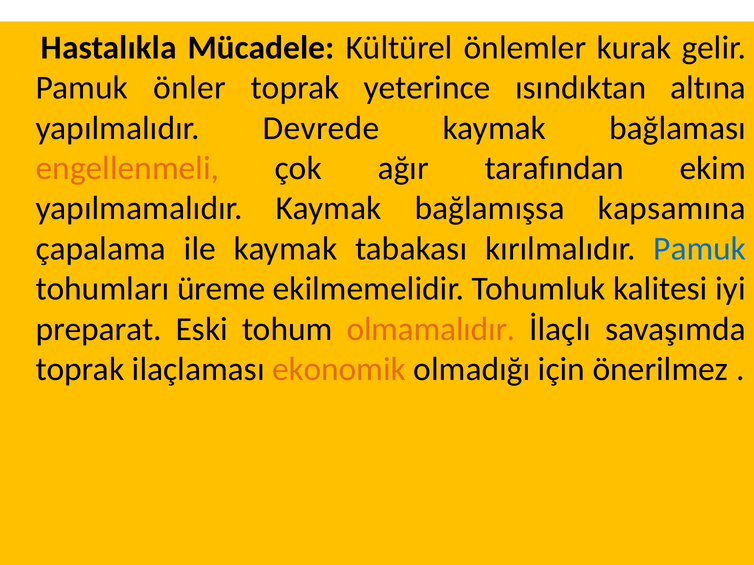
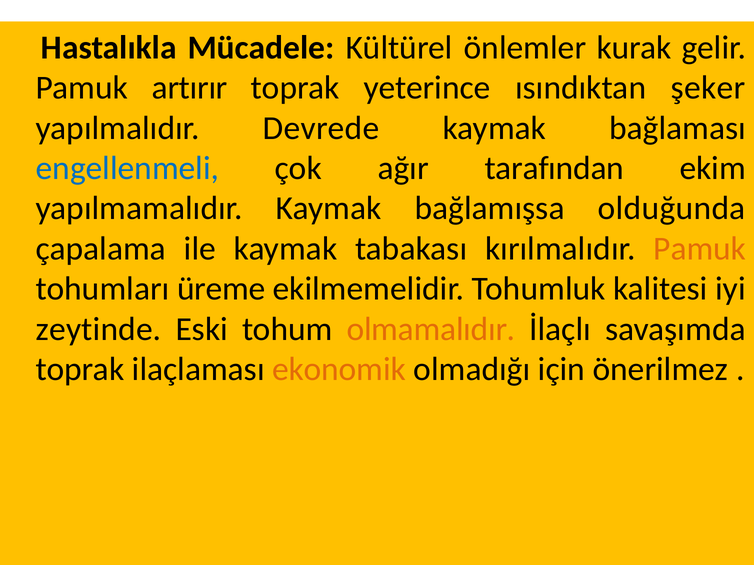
önler: önler -> artırır
altına: altına -> şeker
engellenmeli colour: orange -> blue
kapsamına: kapsamına -> olduğunda
Pamuk at (700, 249) colour: blue -> orange
preparat: preparat -> zeytinde
